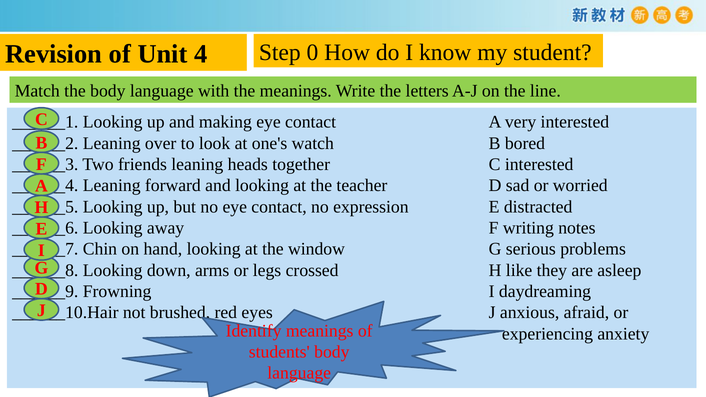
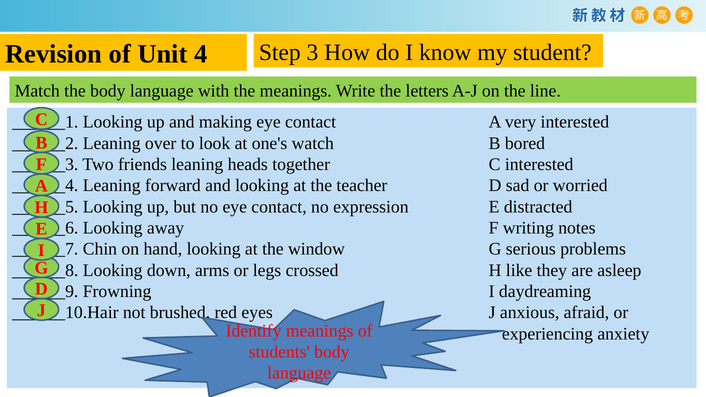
0: 0 -> 3
